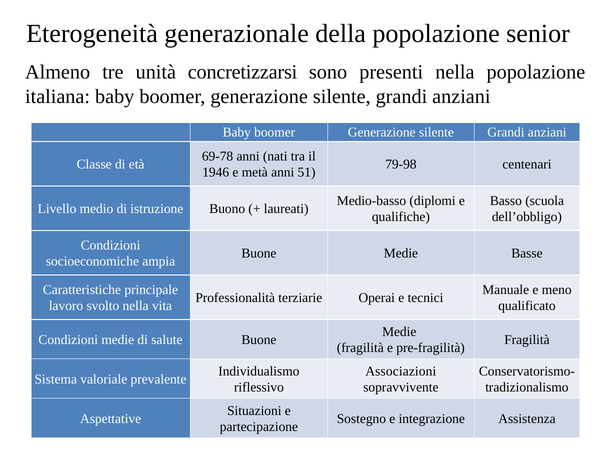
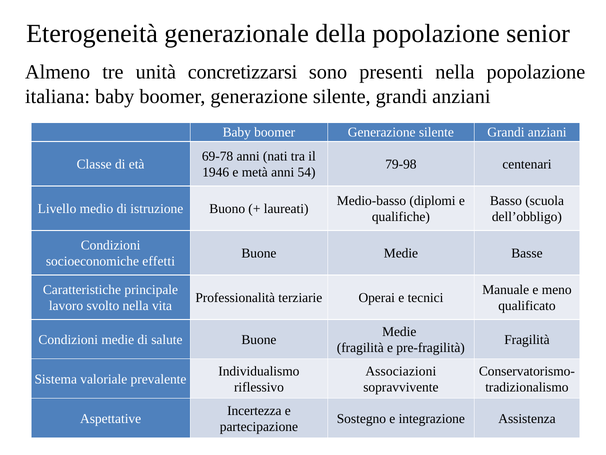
51: 51 -> 54
ampia: ampia -> effetti
Situazioni: Situazioni -> Incertezza
